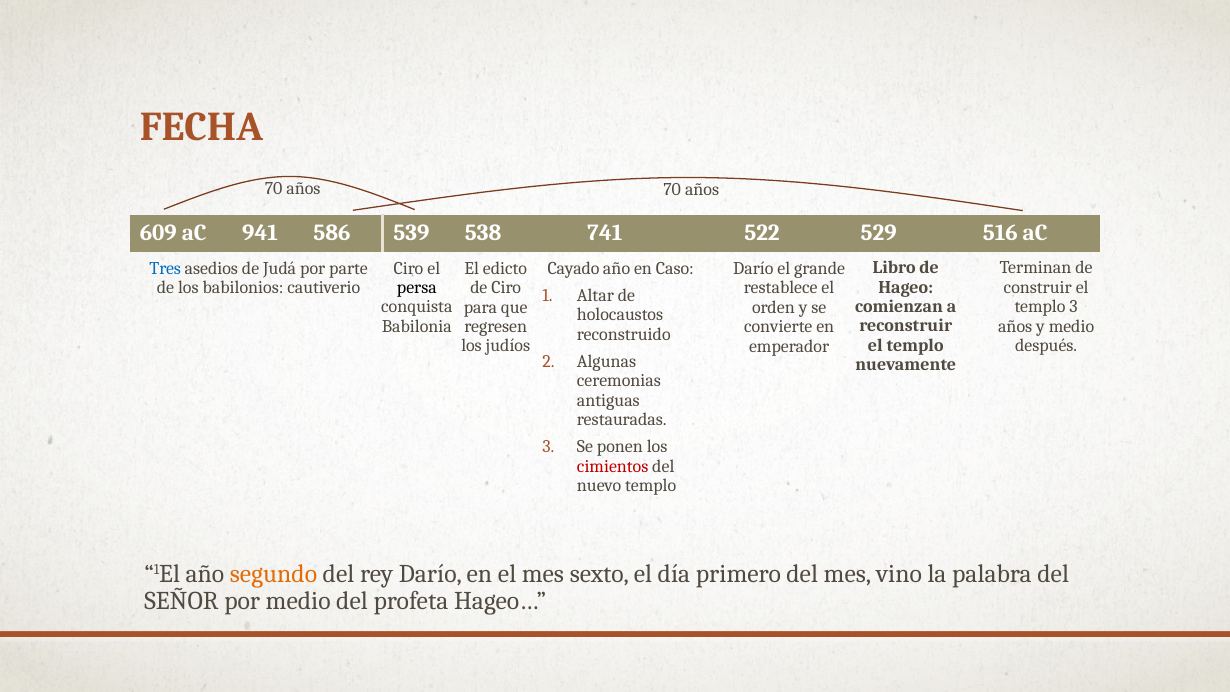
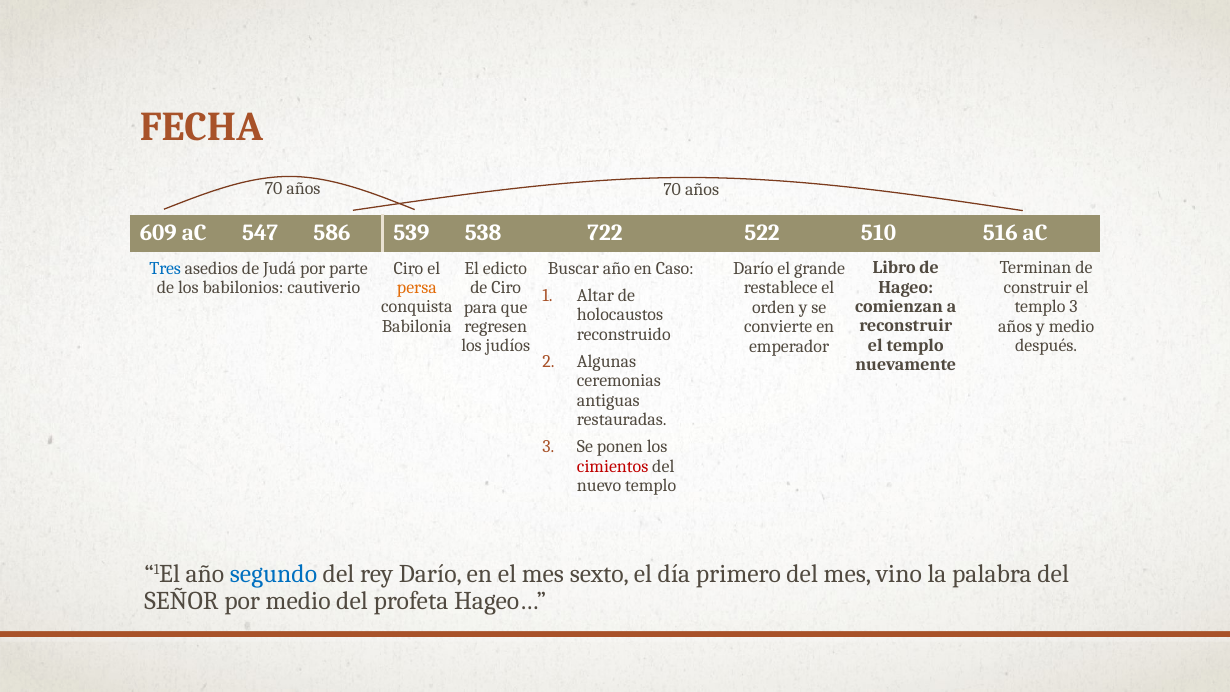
941: 941 -> 547
741: 741 -> 722
529: 529 -> 510
Cayado: Cayado -> Buscar
persa colour: black -> orange
segundo colour: orange -> blue
